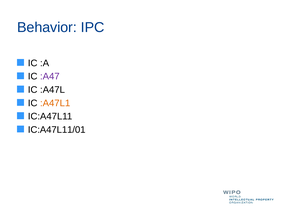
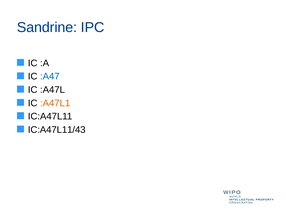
Behavior: Behavior -> Sandrine
:A47 colour: purple -> blue
IC:A47L11/01: IC:A47L11/01 -> IC:A47L11/43
